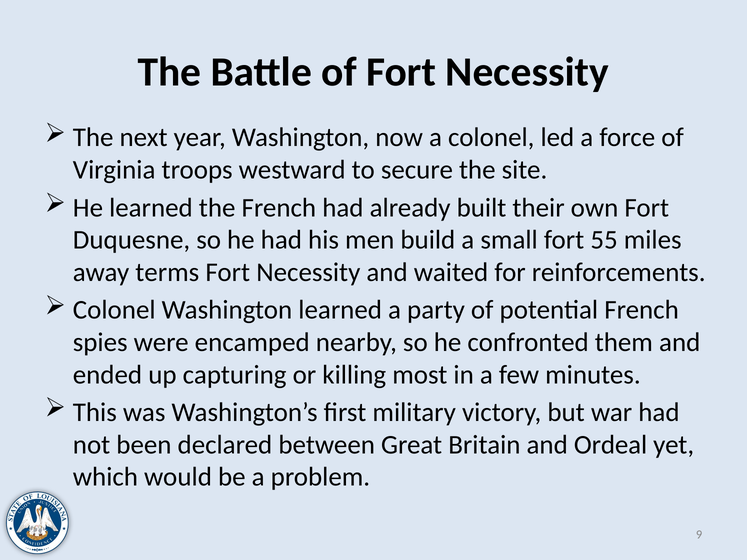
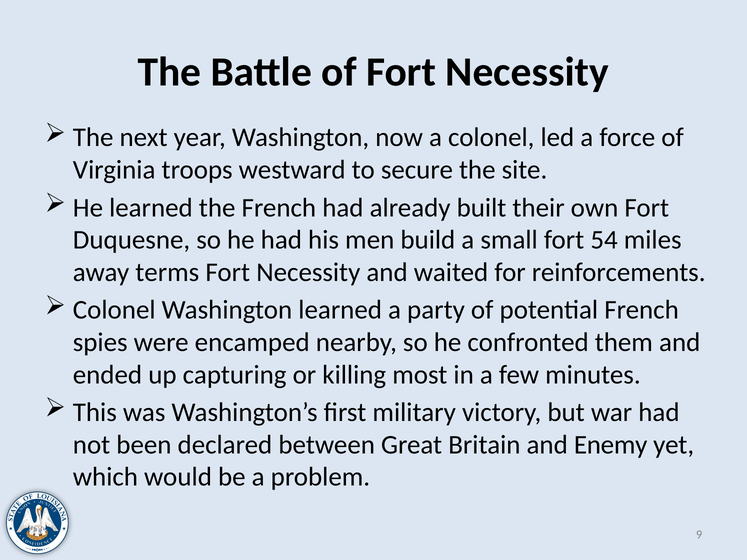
55: 55 -> 54
Ordeal: Ordeal -> Enemy
